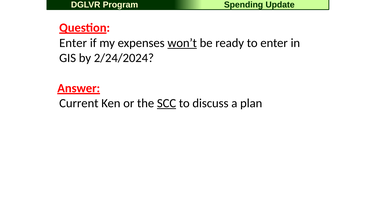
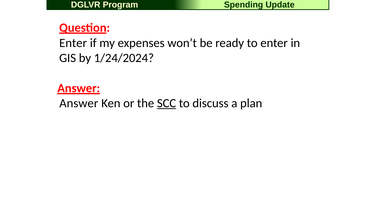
won’t underline: present -> none
2/24/2024: 2/24/2024 -> 1/24/2024
Current at (79, 103): Current -> Answer
